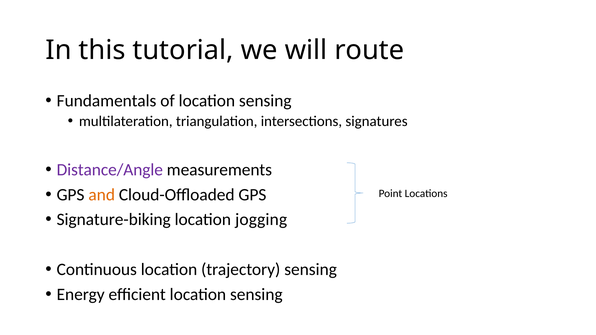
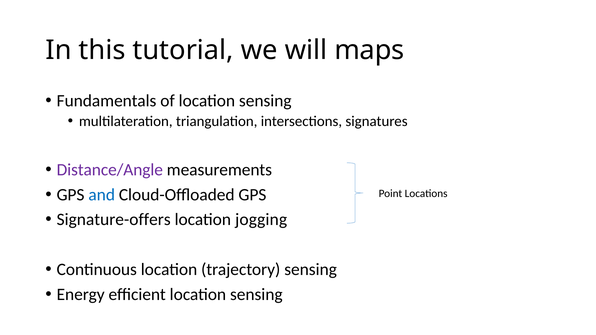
route: route -> maps
and colour: orange -> blue
Signature-biking: Signature-biking -> Signature-offers
